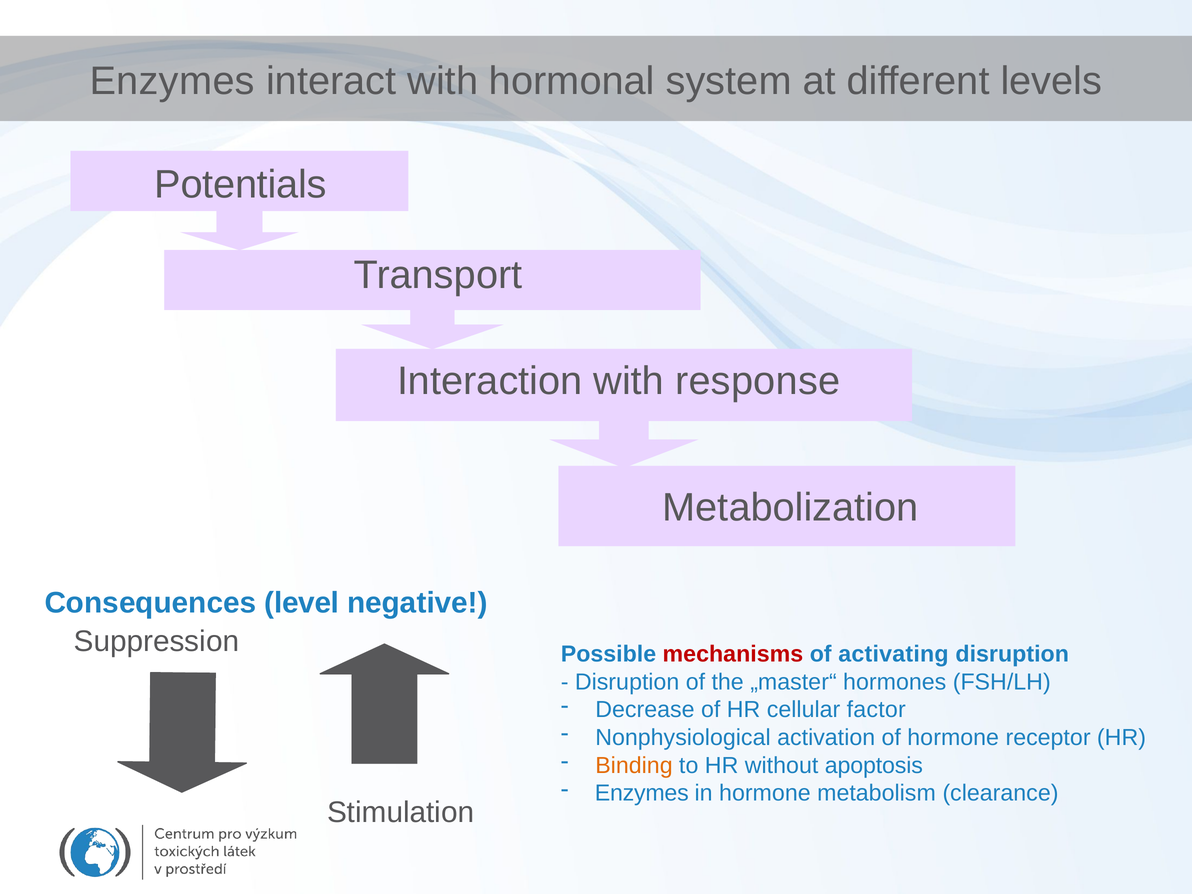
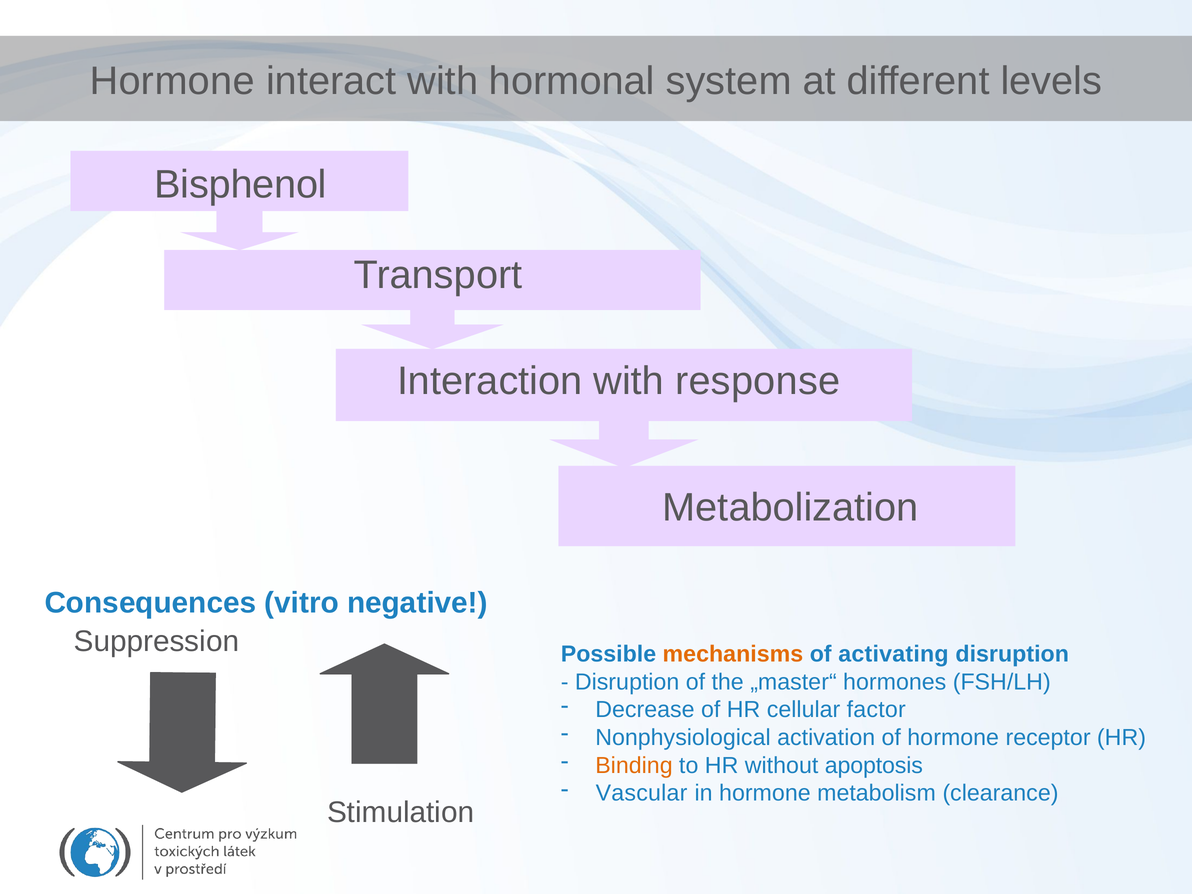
Enzymes at (172, 81): Enzymes -> Hormone
Potentials: Potentials -> Bisphenol
level: level -> vitro
mechanisms colour: red -> orange
Enzymes at (642, 793): Enzymes -> Vascular
